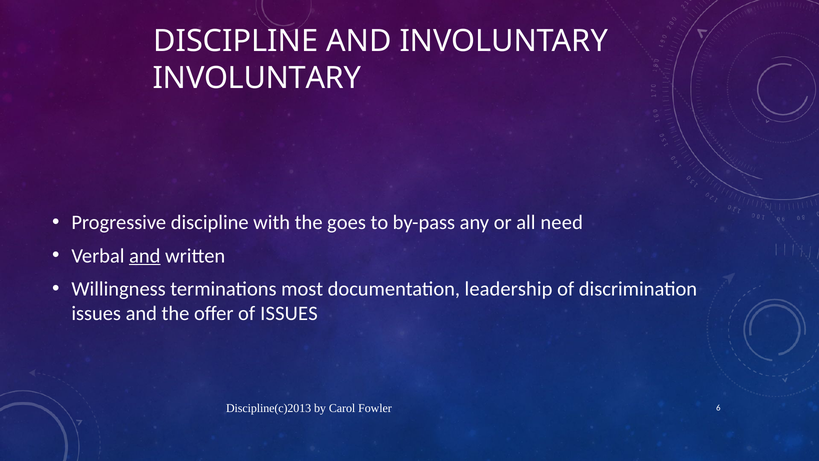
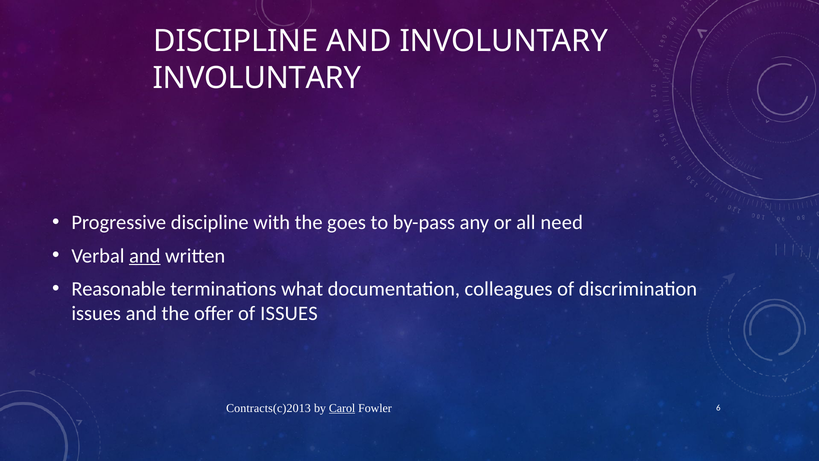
Willingness: Willingness -> Reasonable
most: most -> what
leadership: leadership -> colleagues
Discipline(c)2013: Discipline(c)2013 -> Contracts(c)2013
Carol underline: none -> present
